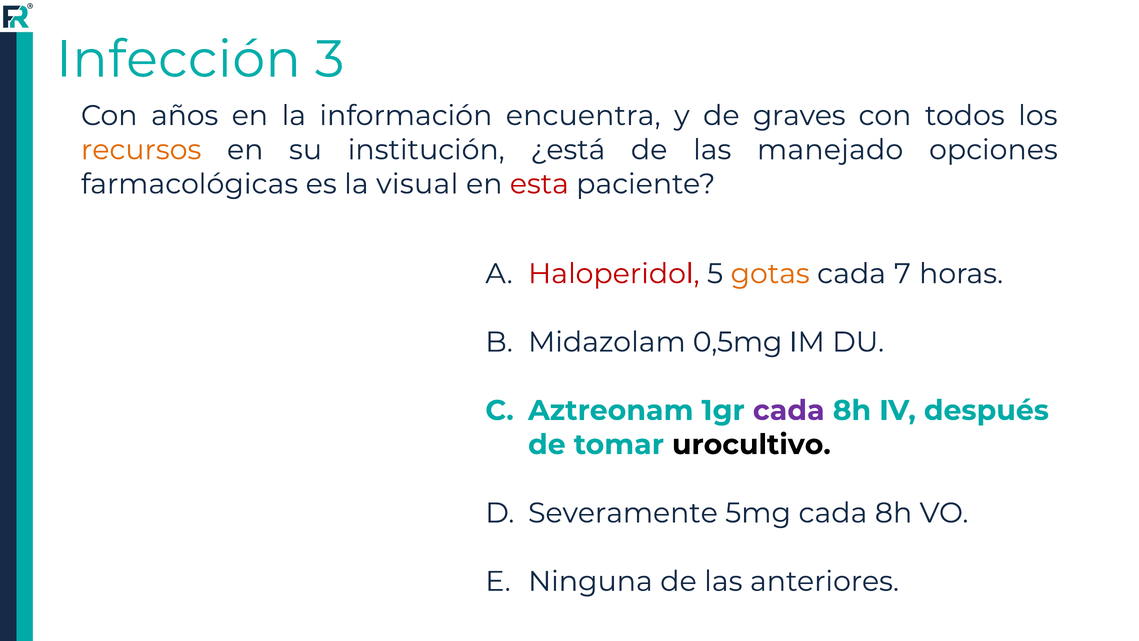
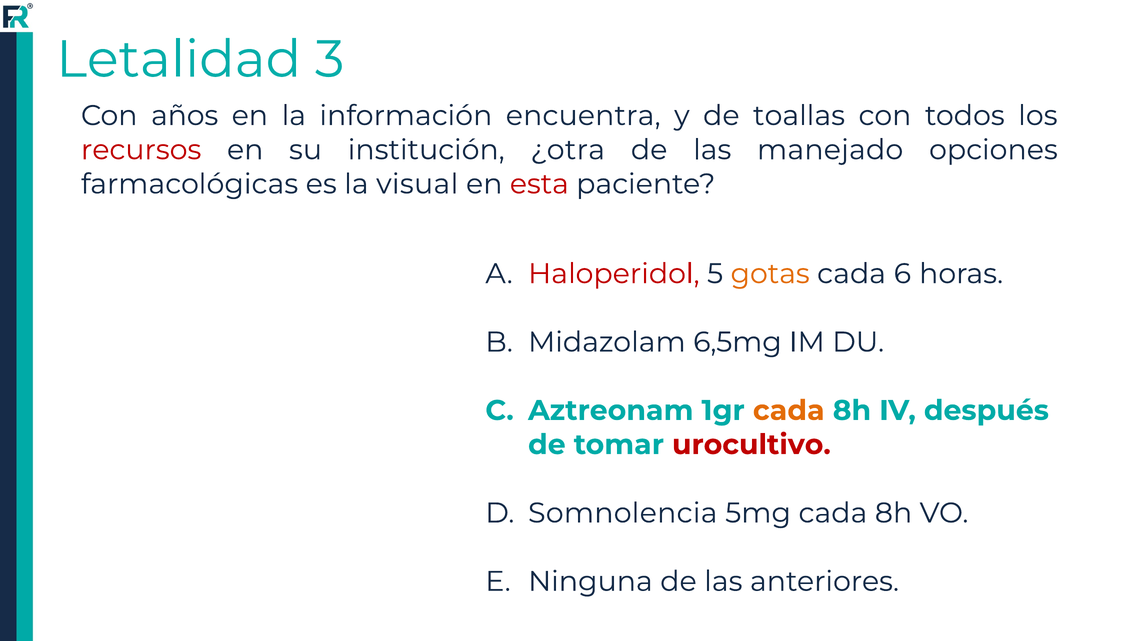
Infección: Infección -> Letalidad
graves: graves -> toallas
recursos colour: orange -> red
¿está: ¿está -> ¿otra
7: 7 -> 6
0,5mg: 0,5mg -> 6,5mg
cada at (789, 410) colour: purple -> orange
urocultivo colour: black -> red
Severamente: Severamente -> Somnolencia
